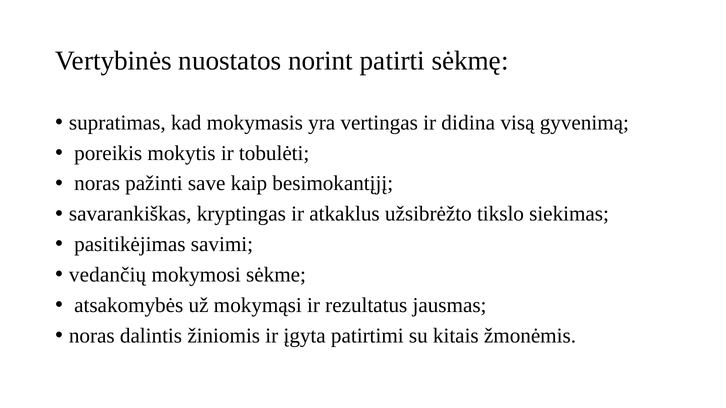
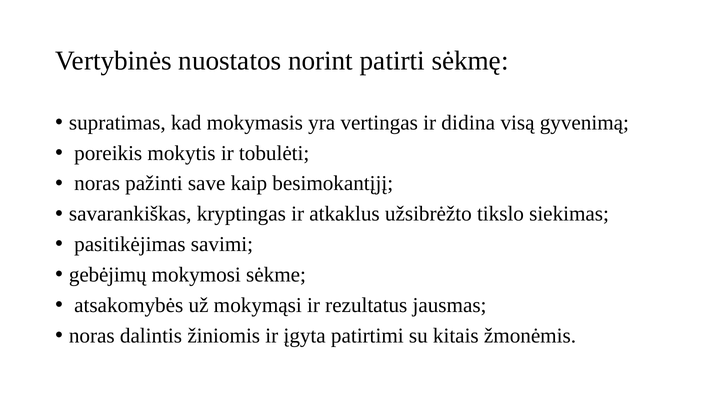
vedančių: vedančių -> gebėjimų
